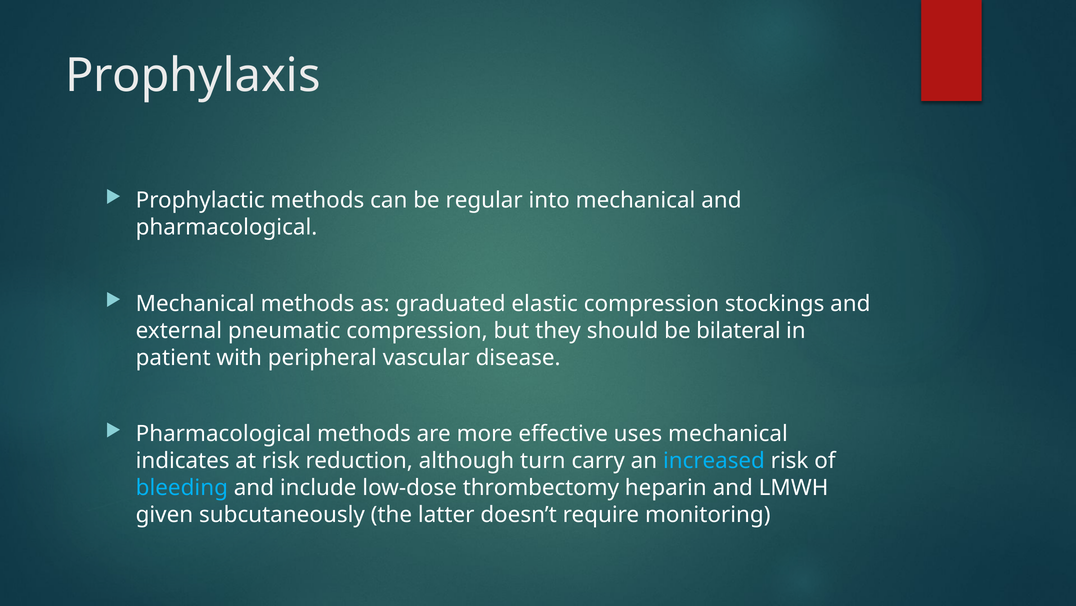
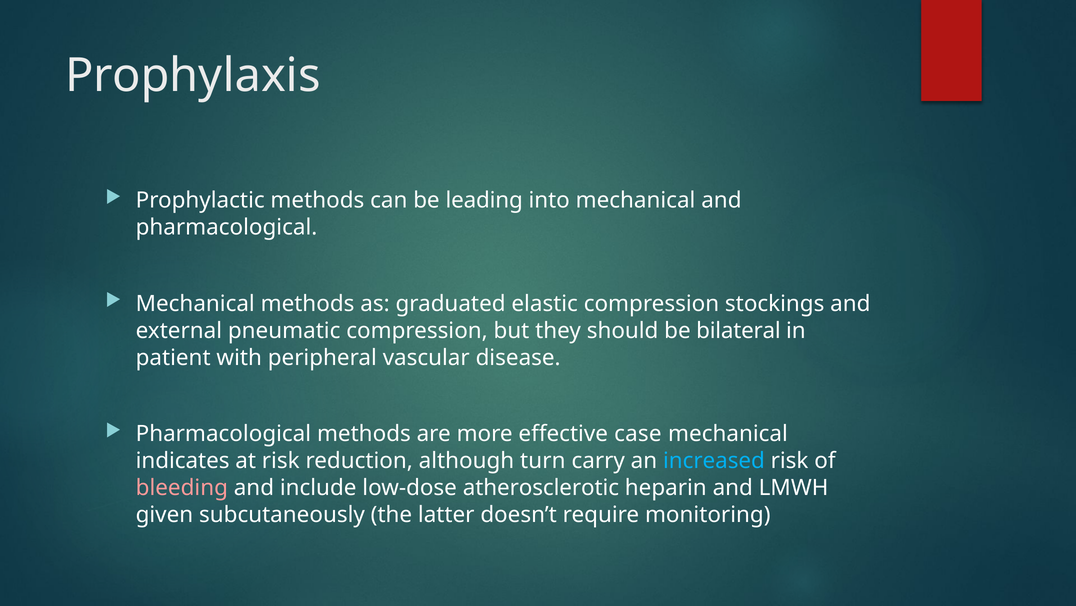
regular: regular -> leading
uses: uses -> case
bleeding colour: light blue -> pink
thrombectomy: thrombectomy -> atherosclerotic
